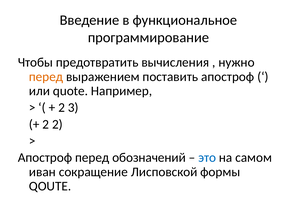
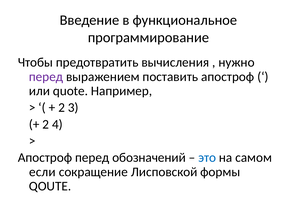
перед at (46, 77) colour: orange -> purple
2 2: 2 -> 4
иван: иван -> если
